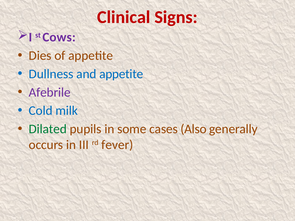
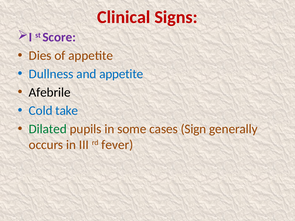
Cows: Cows -> Score
Afebrile colour: purple -> black
milk: milk -> take
Also: Also -> Sign
